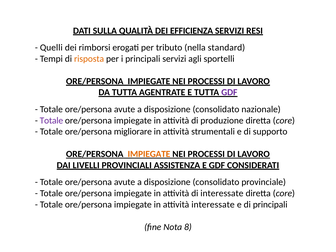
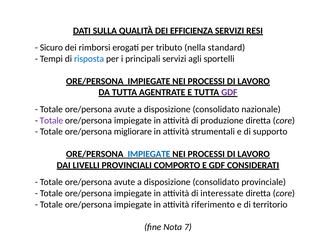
Quelli: Quelli -> Sicuro
risposta colour: orange -> blue
IMPIEGATE at (149, 154) colour: orange -> blue
ASSISTENZA: ASSISTENZA -> COMPORTO
attività interessate: interessate -> riferimento
di principali: principali -> territorio
8: 8 -> 7
